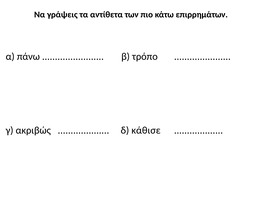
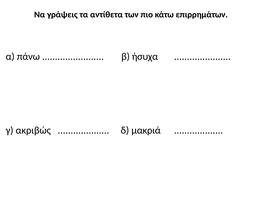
τρόπο: τρόπο -> ήσυχα
κάθισε: κάθισε -> μακριά
